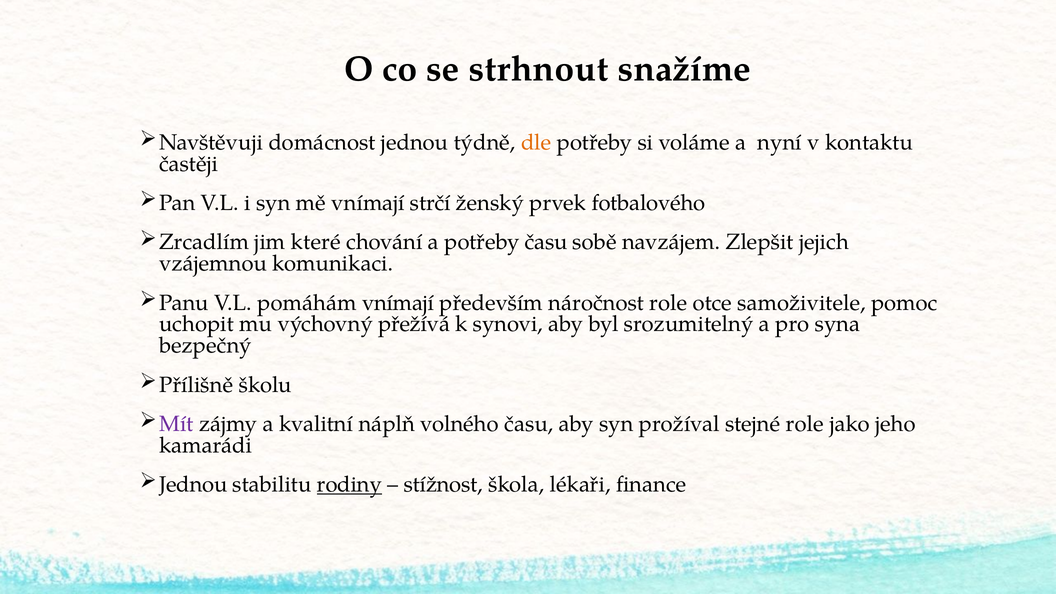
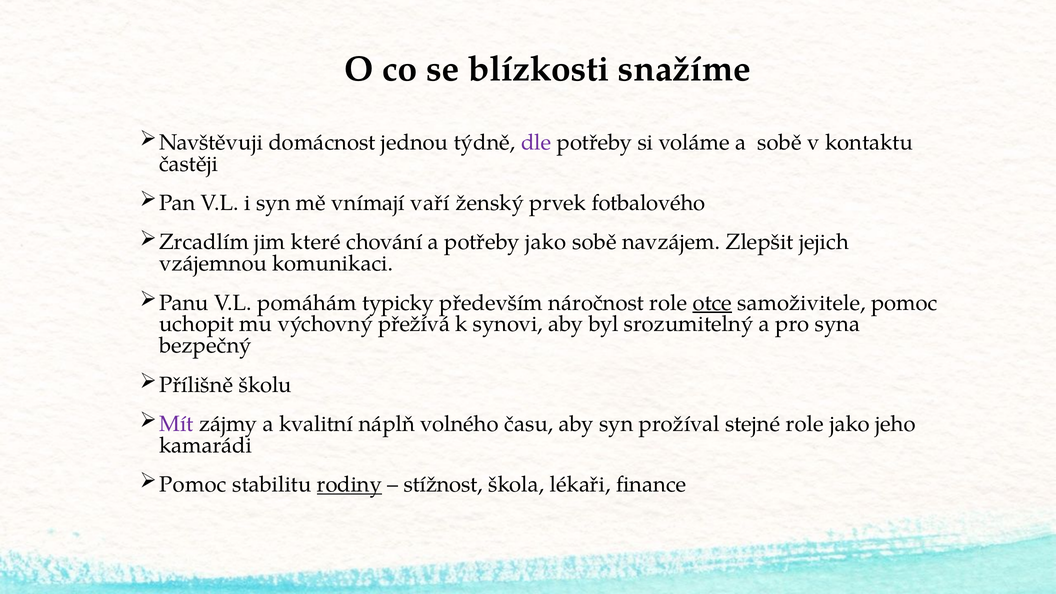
strhnout: strhnout -> blízkosti
dle colour: orange -> purple
a nyní: nyní -> sobě
strčí: strčí -> vaří
potřeby času: času -> jako
pomáhám vnímají: vnímají -> typicky
otce underline: none -> present
Jednou at (193, 485): Jednou -> Pomoc
